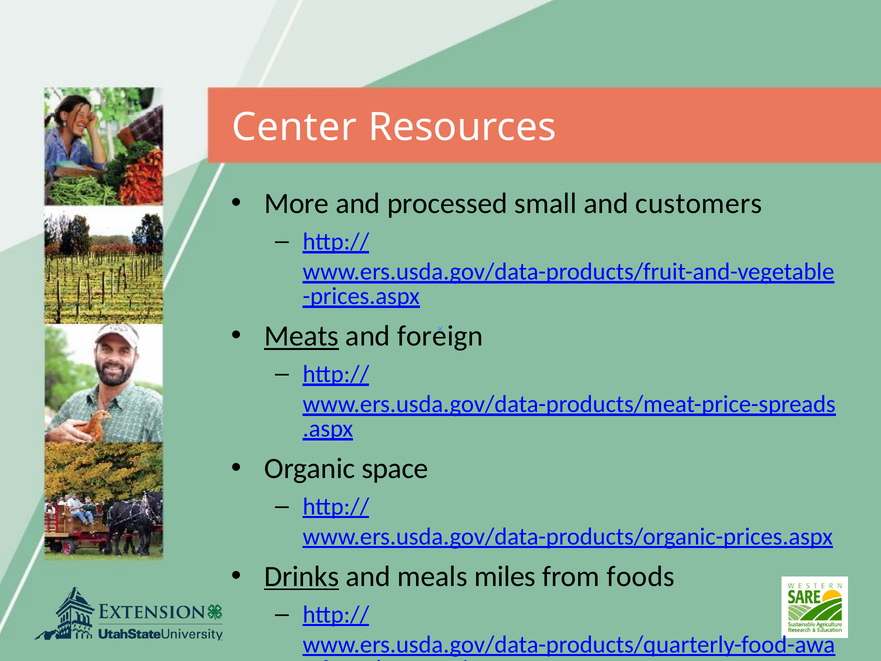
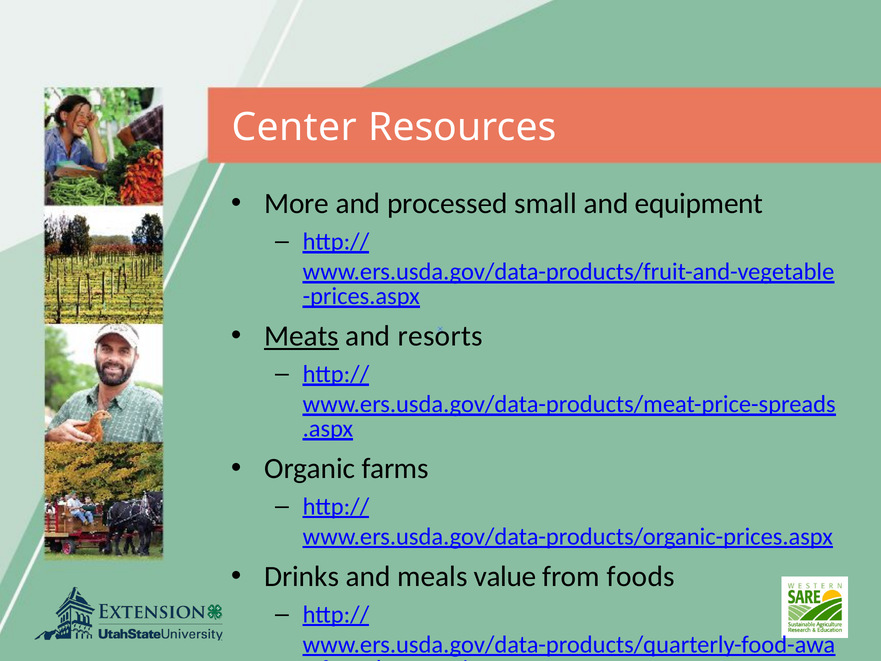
customers: customers -> equipment
foreign: foreign -> resorts
space: space -> farms
Drinks underline: present -> none
miles: miles -> value
